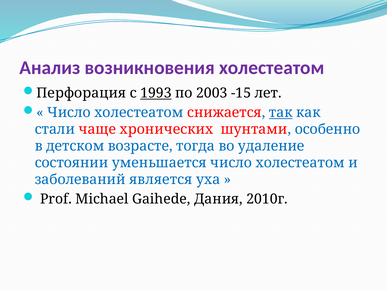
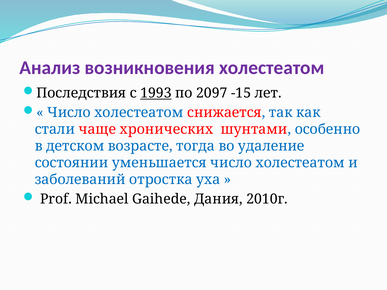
Перфорация: Перфорация -> Последствия
2003: 2003 -> 2097
так underline: present -> none
является: является -> отростка
